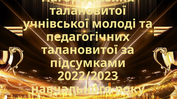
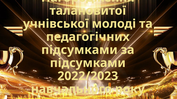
талановитої at (79, 50): талановитої -> підсумками
